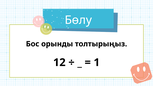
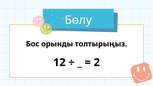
1: 1 -> 2
